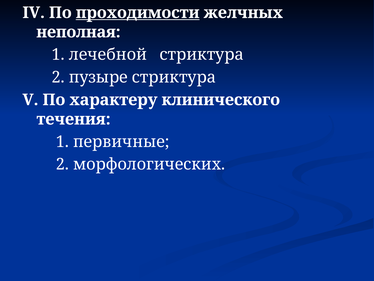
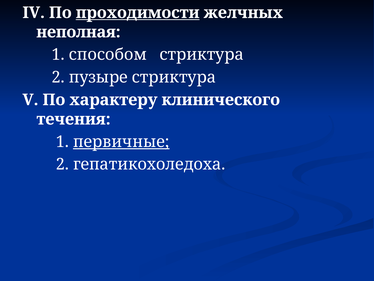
лечебной: лечебной -> способом
первичные underline: none -> present
морфологических: морфологических -> гепатикохоледоха
